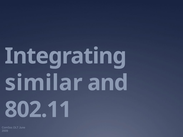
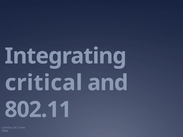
similar: similar -> critical
